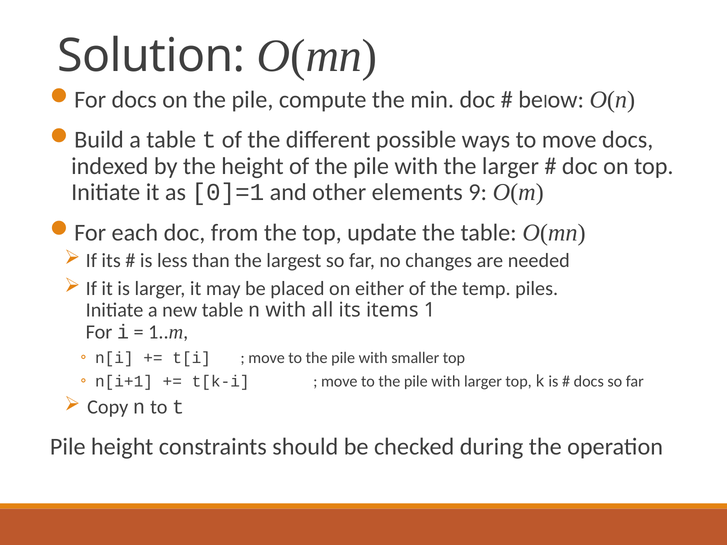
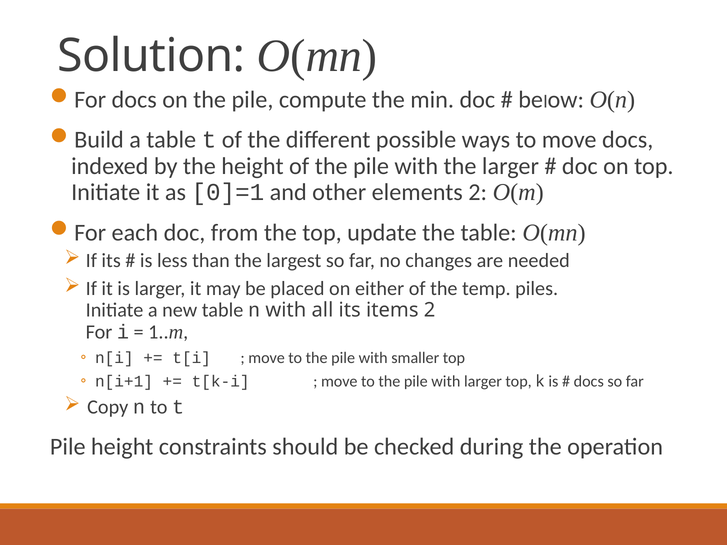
elements 9: 9 -> 2
items 1: 1 -> 2
